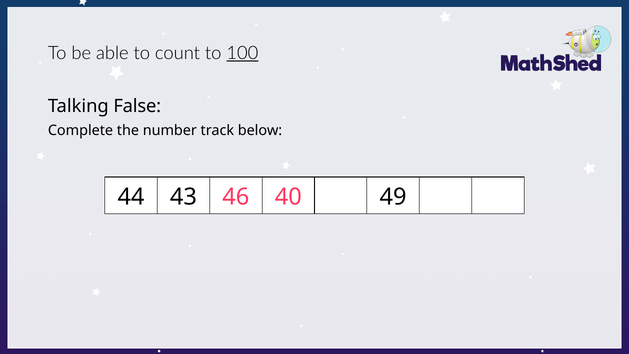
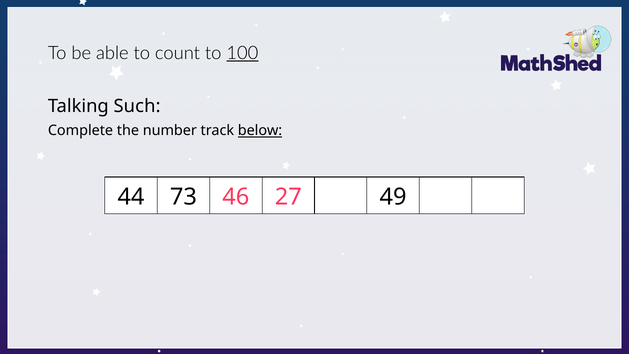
False: False -> Such
below underline: none -> present
43: 43 -> 73
40: 40 -> 27
